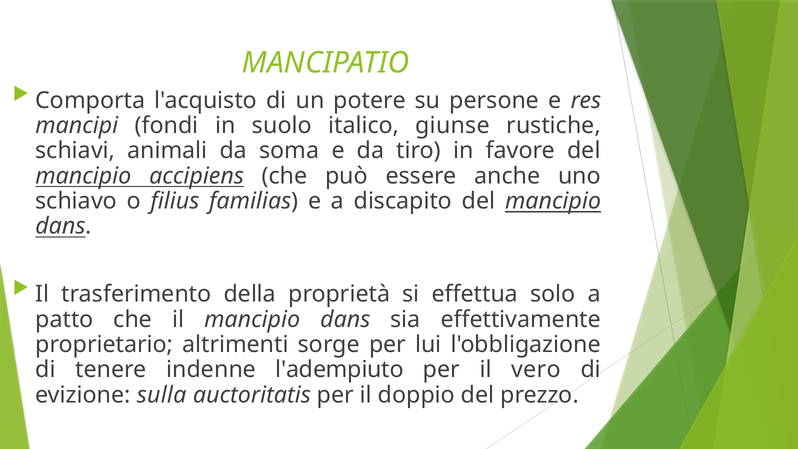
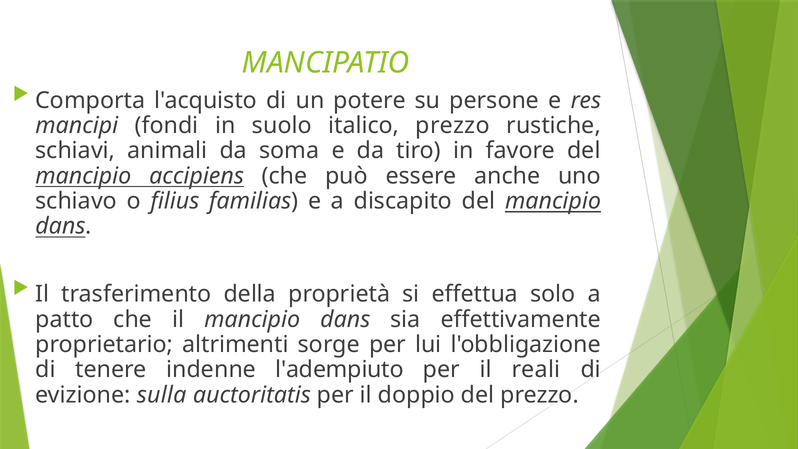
italico giunse: giunse -> prezzo
vero: vero -> reali
